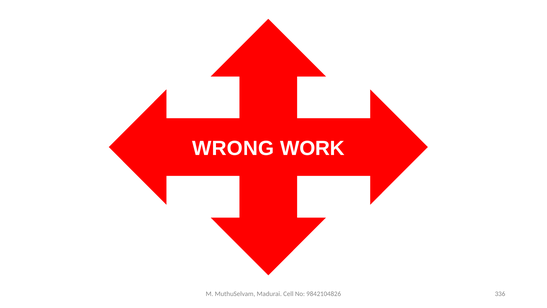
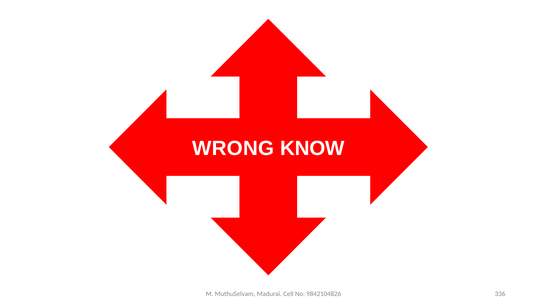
WORK: WORK -> KNOW
